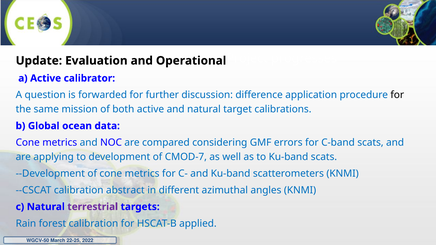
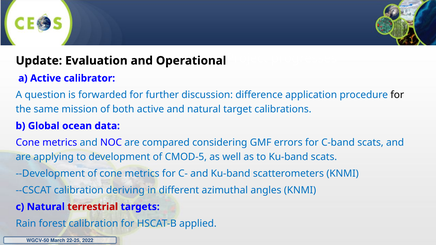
CMOD-7: CMOD-7 -> CMOD-5
abstract: abstract -> deriving
terrestrial colour: purple -> red
